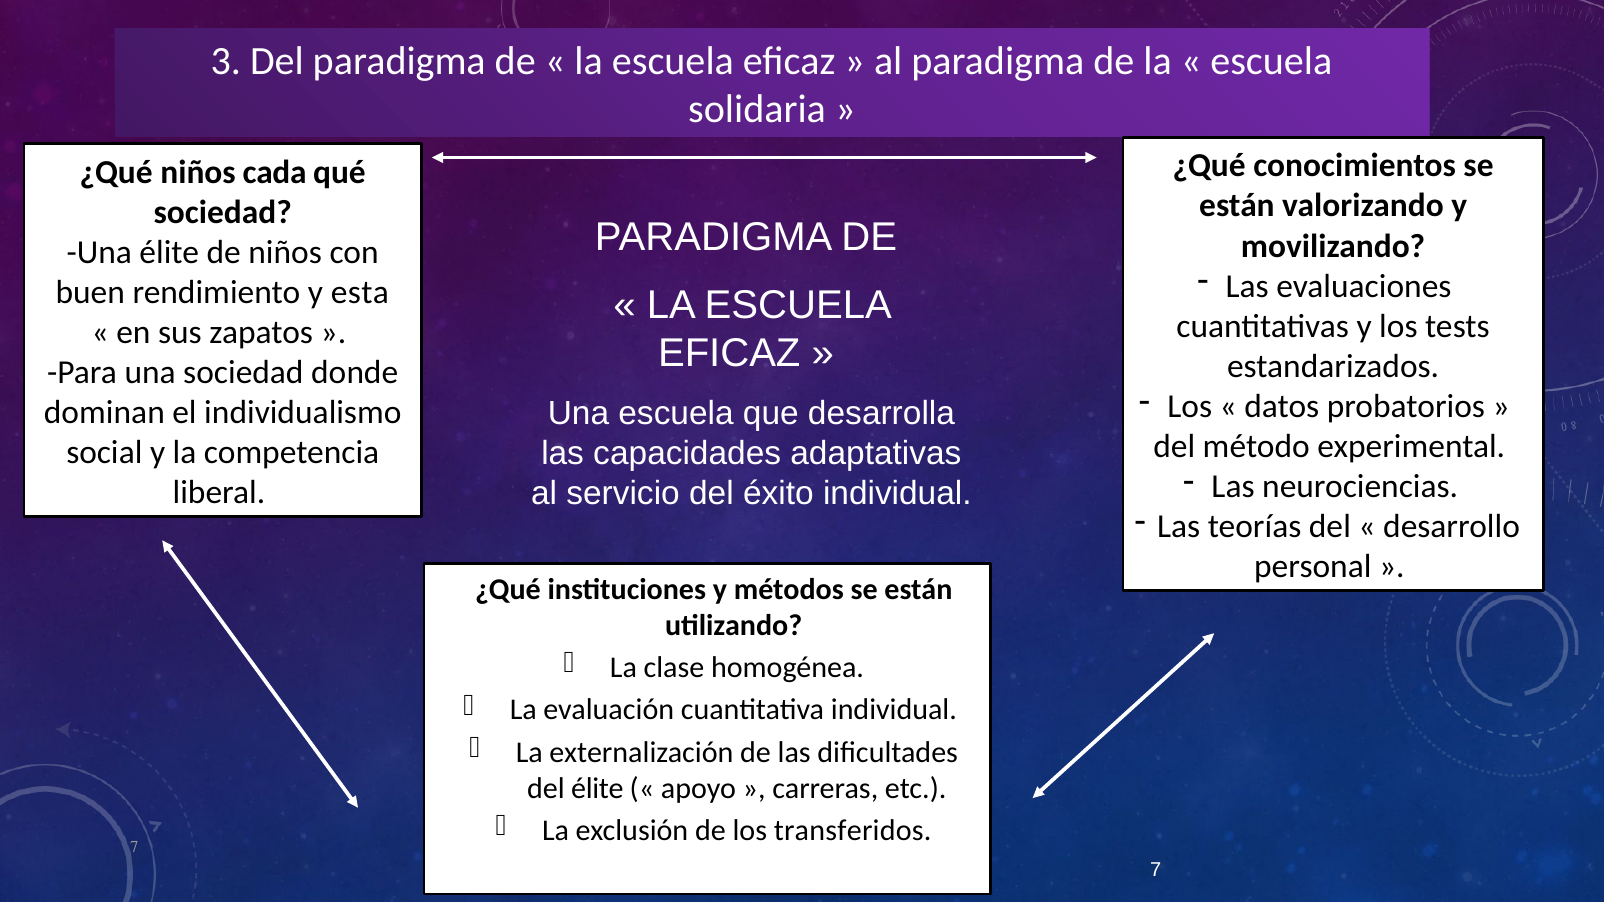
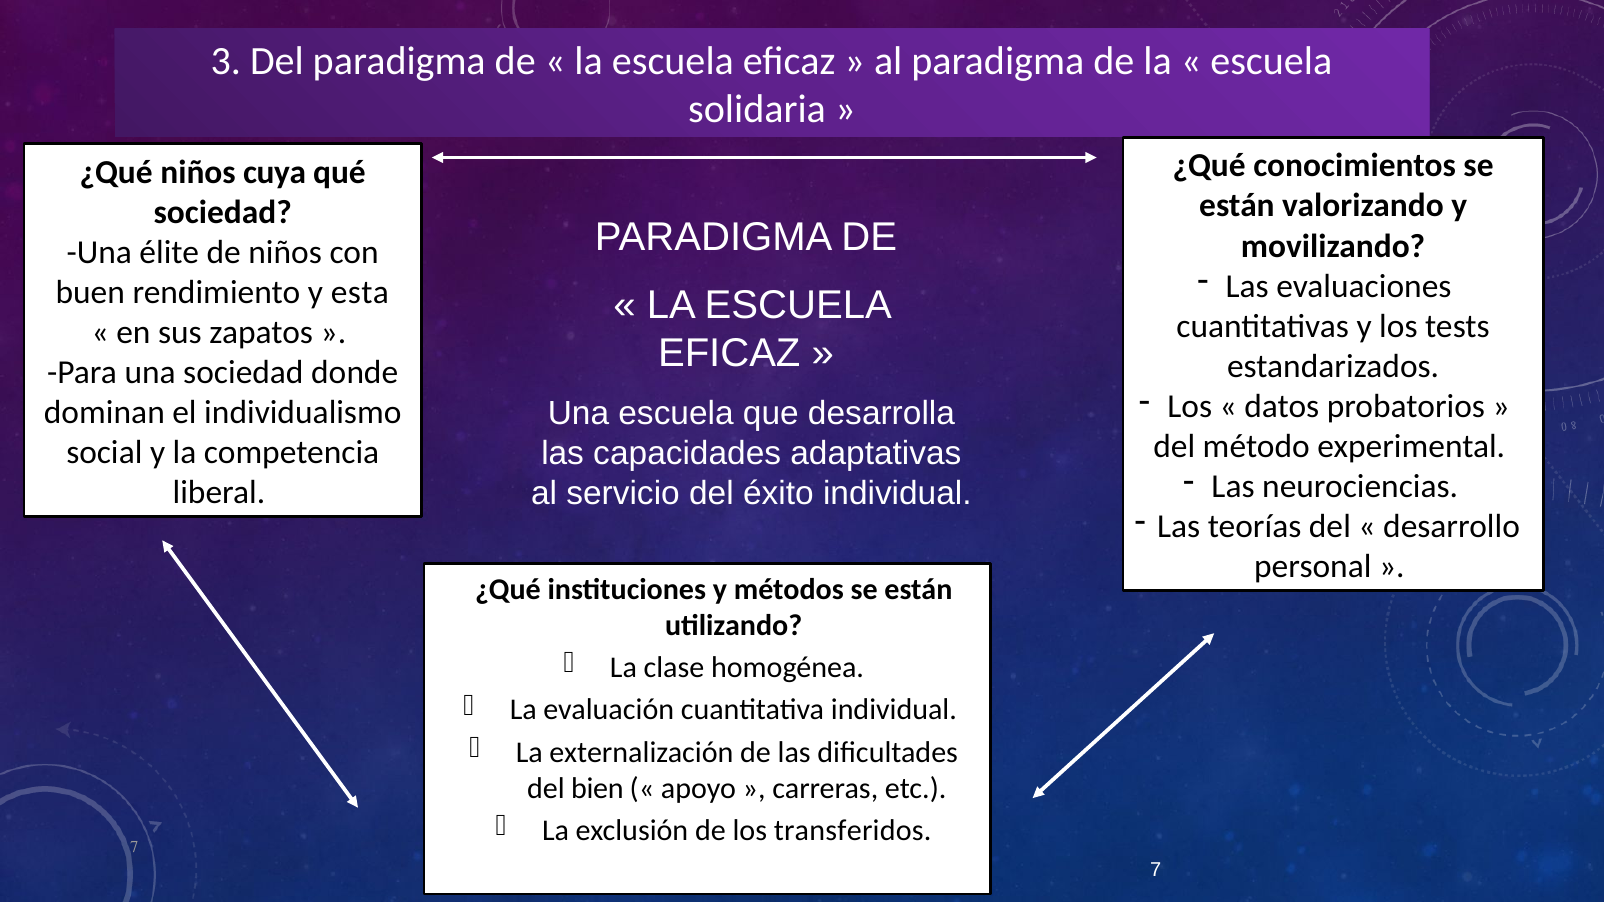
cada: cada -> cuya
del élite: élite -> bien
